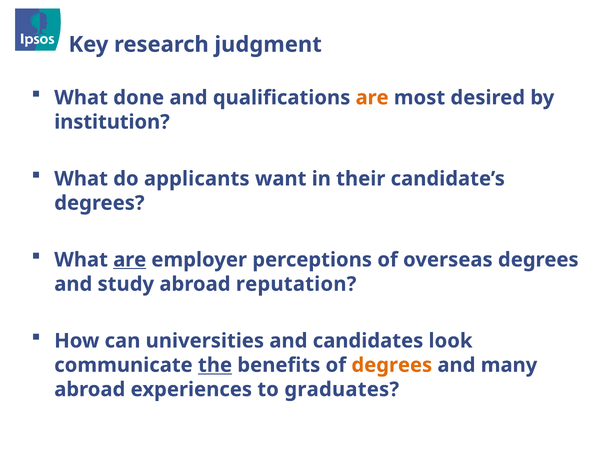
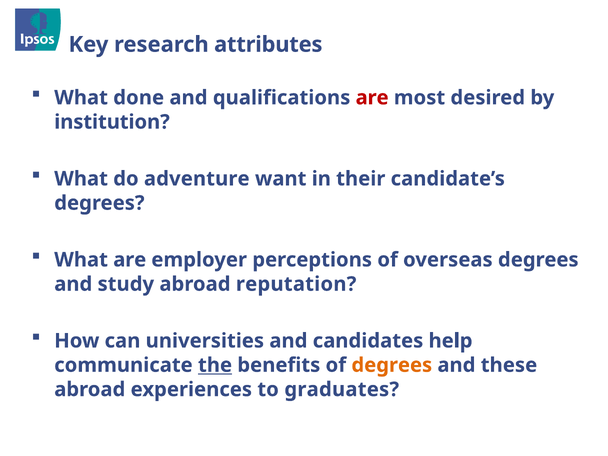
judgment: judgment -> attributes
are at (372, 98) colour: orange -> red
applicants: applicants -> adventure
are at (130, 260) underline: present -> none
look: look -> help
many: many -> these
